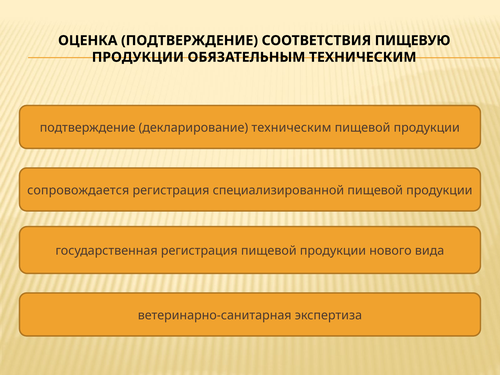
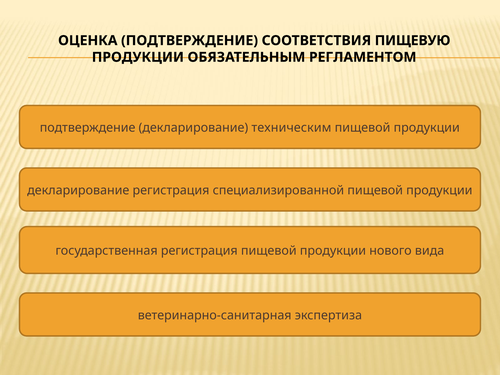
ОБЯЗАТЕЛЬНЫМ ТЕХНИЧЕСКИМ: ТЕХНИЧЕСКИМ -> РЕГЛАМЕНТОМ
сопровождается at (78, 190): сопровождается -> декларирование
